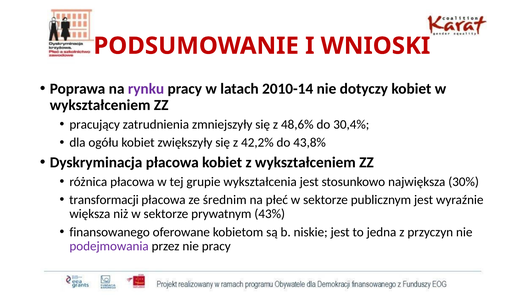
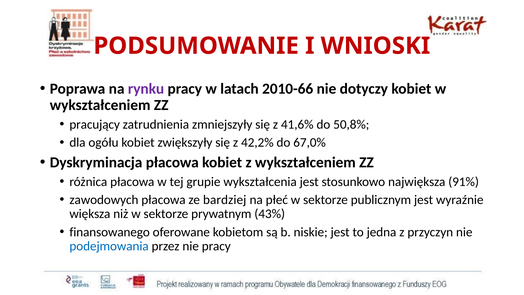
2010-14: 2010-14 -> 2010-66
48,6%: 48,6% -> 41,6%
30,4%: 30,4% -> 50,8%
43,8%: 43,8% -> 67,0%
30%: 30% -> 91%
transformacji: transformacji -> zawodowych
średnim: średnim -> bardziej
podejmowania colour: purple -> blue
